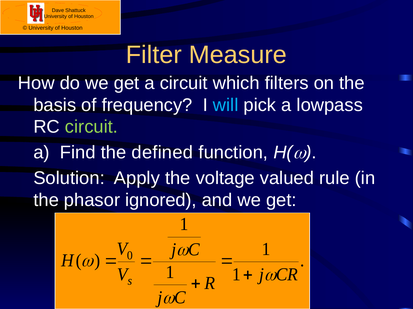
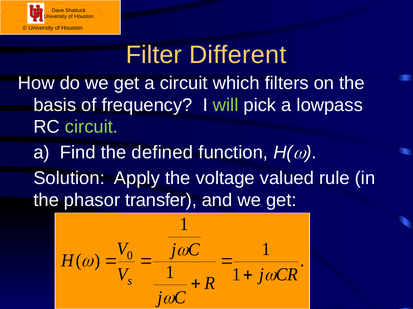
Measure: Measure -> Different
will colour: light blue -> light green
ignored: ignored -> transfer
